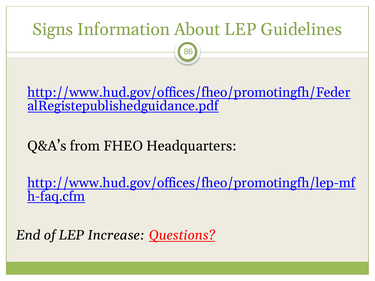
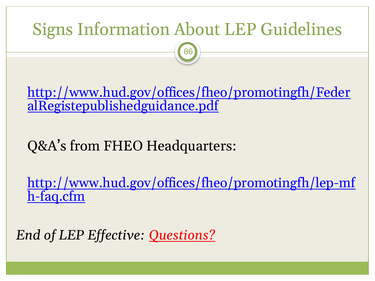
Increase: Increase -> Effective
